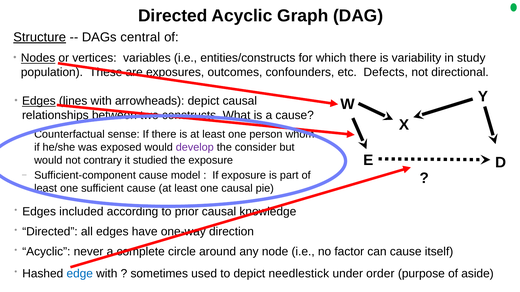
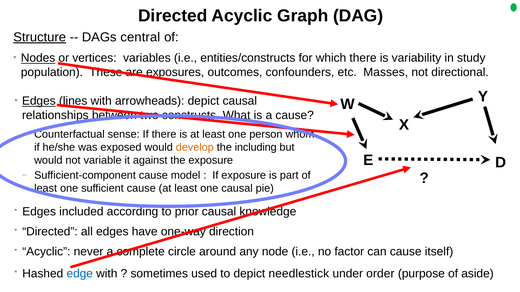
Defects: Defects -> Masses
develop colour: purple -> orange
consider: consider -> including
contrary: contrary -> variable
studied: studied -> against
